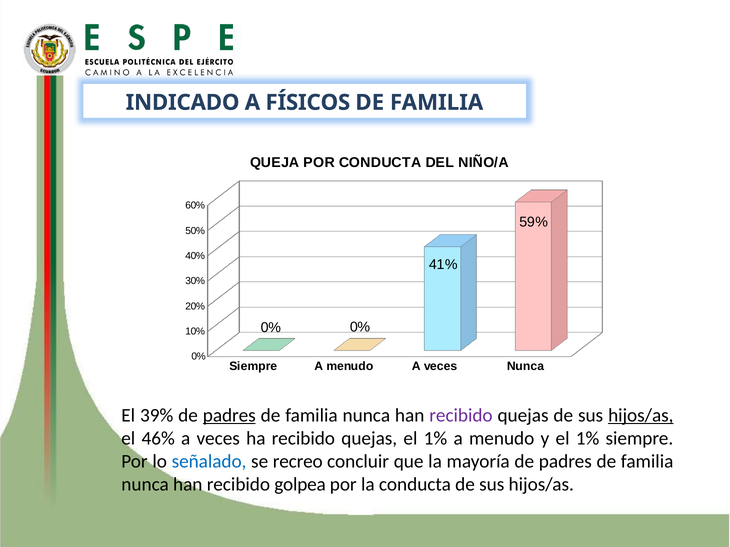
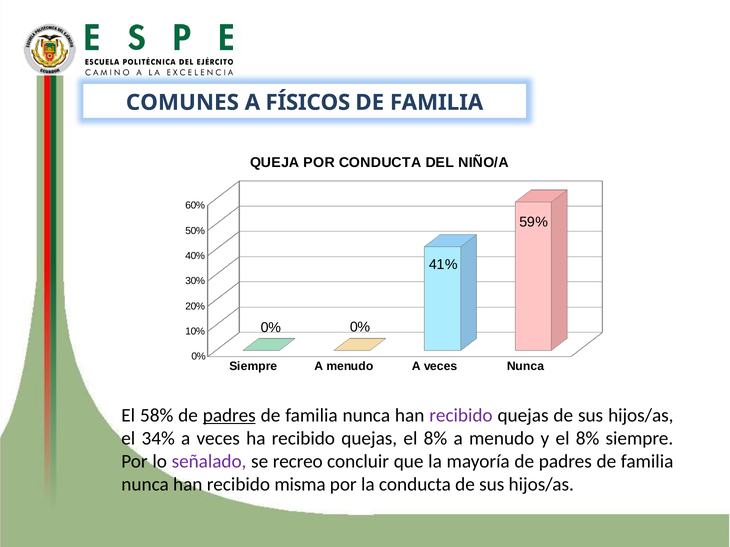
INDICADO: INDICADO -> COMUNES
39%: 39% -> 58%
hijos/as at (641, 416) underline: present -> none
46%: 46% -> 34%
quejas el 1%: 1% -> 8%
y el 1%: 1% -> 8%
señalado colour: blue -> purple
golpea: golpea -> misma
